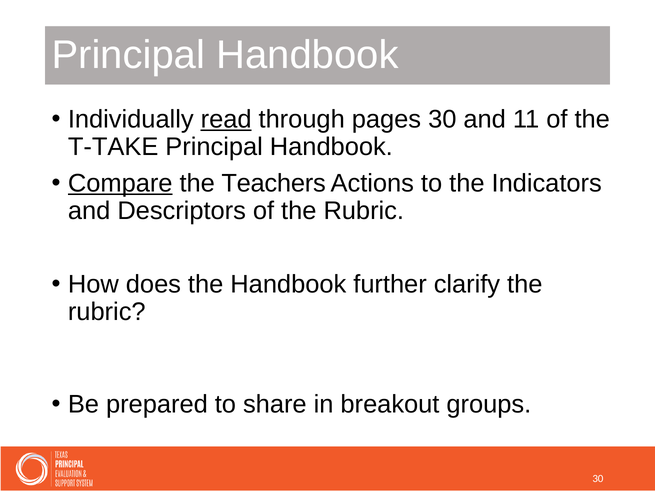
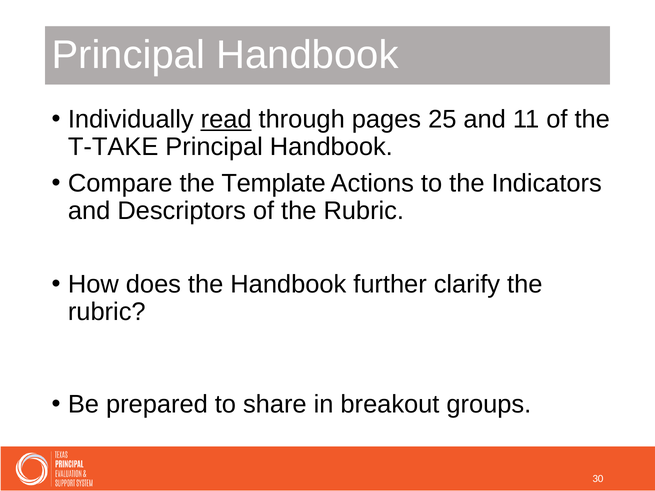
pages 30: 30 -> 25
Compare underline: present -> none
Teachers: Teachers -> Template
